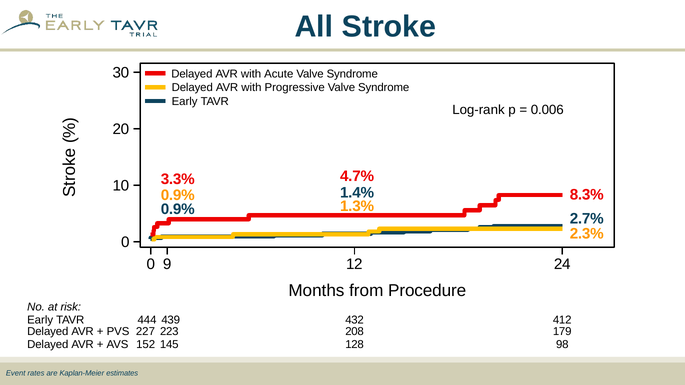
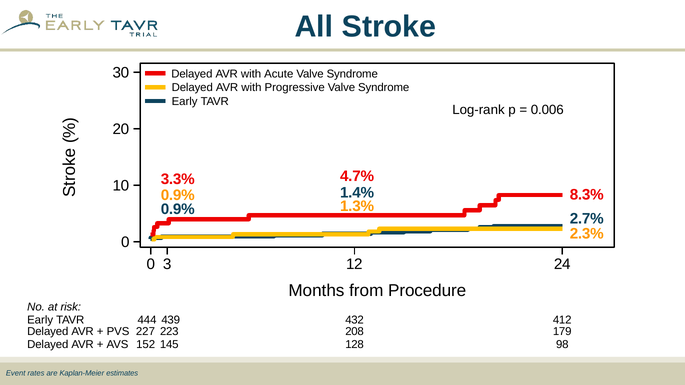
9: 9 -> 3
